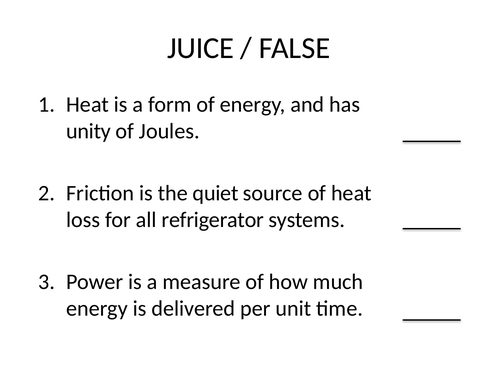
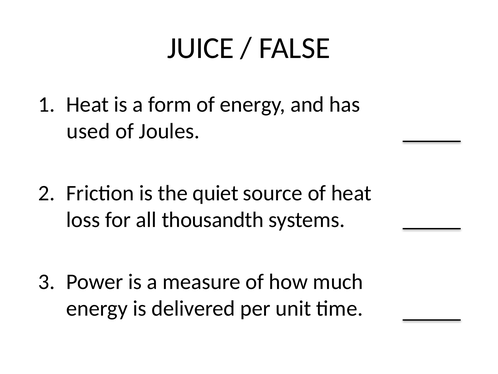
unity: unity -> used
refrigerator: refrigerator -> thousandth
